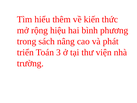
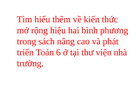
3: 3 -> 6
